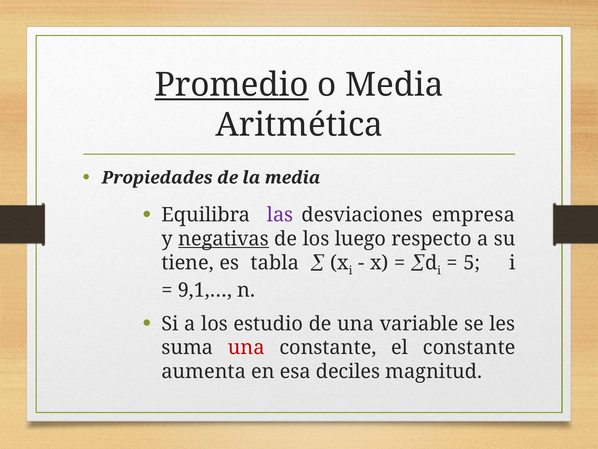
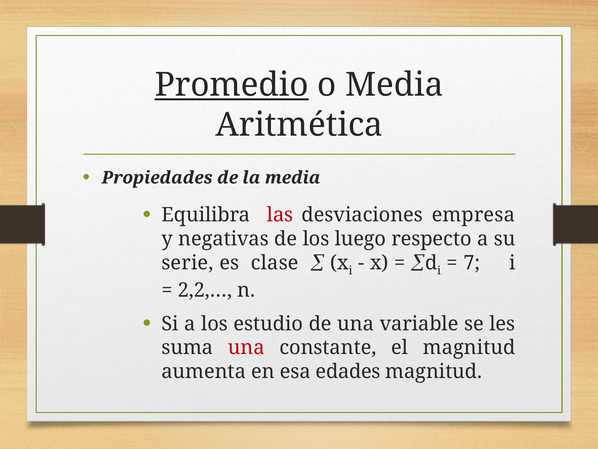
las colour: purple -> red
negativas underline: present -> none
tiene: tiene -> serie
tabla: tabla -> clase
5: 5 -> 7
9,1,…: 9,1,… -> 2,2,…
el constante: constante -> magnitud
deciles: deciles -> edades
